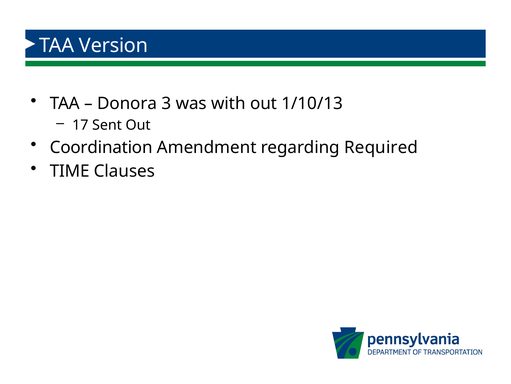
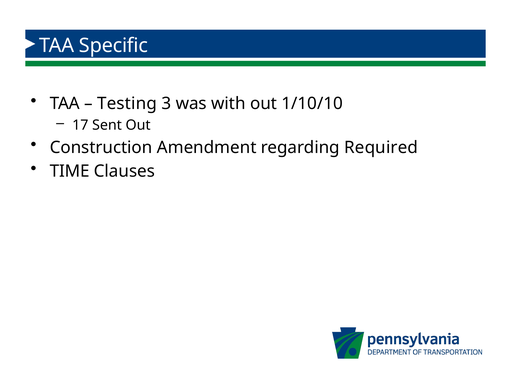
Version: Version -> Specific
Donora: Donora -> Testing
1/10/13: 1/10/13 -> 1/10/10
Coordination: Coordination -> Construction
